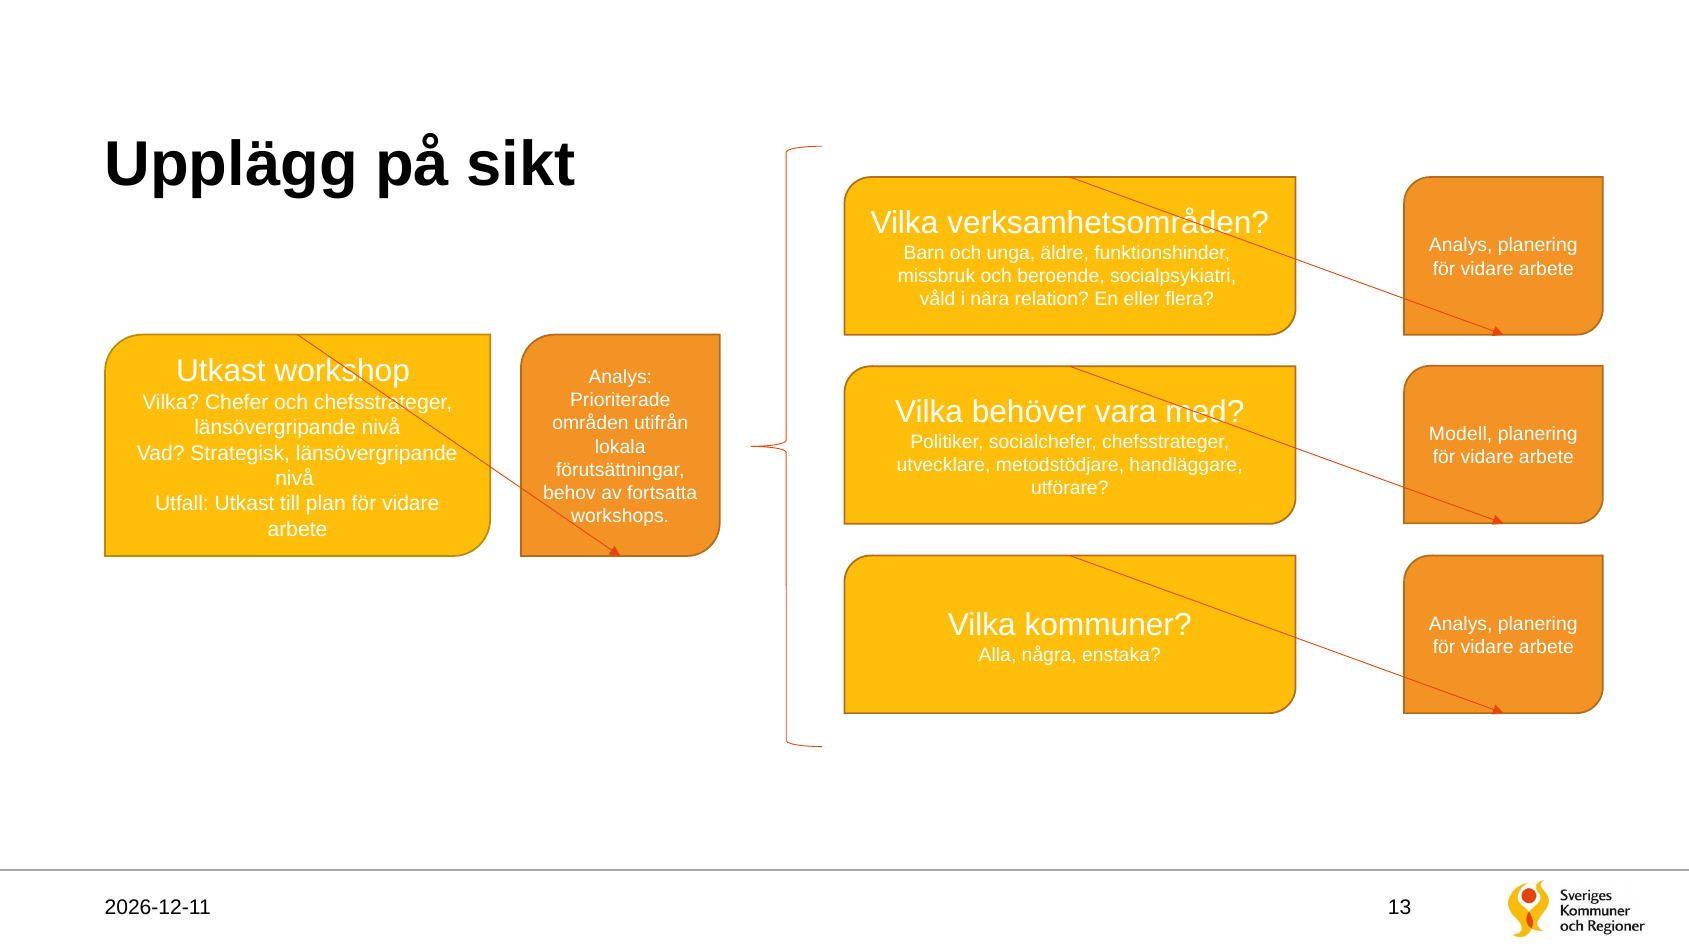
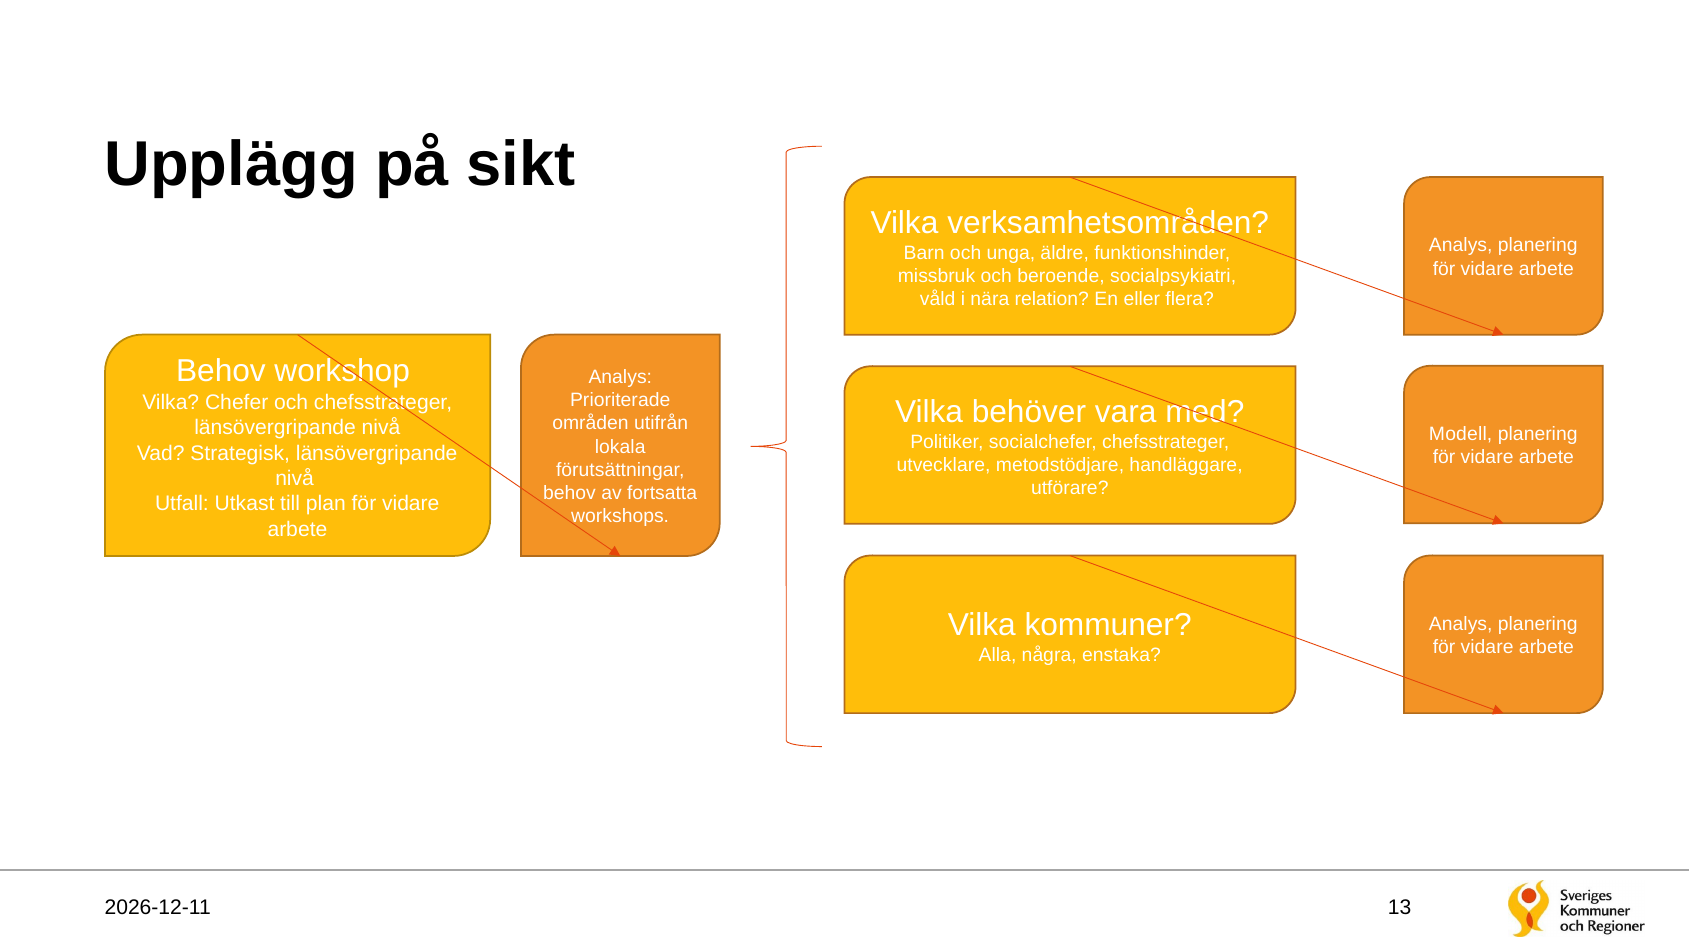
Utkast at (221, 372): Utkast -> Behov
